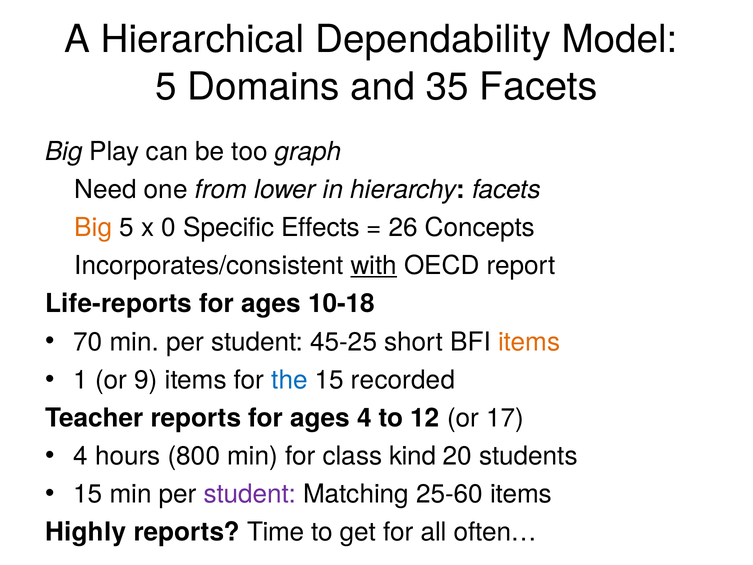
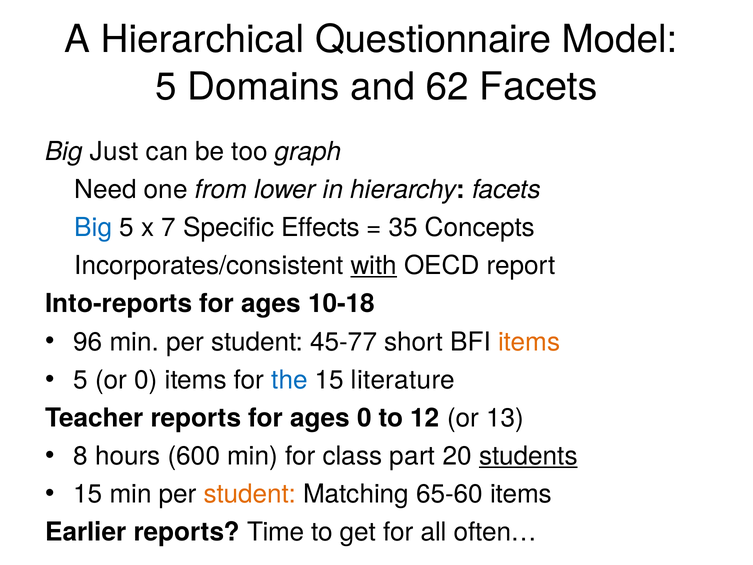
Dependability: Dependability -> Questionnaire
35: 35 -> 62
Play: Play -> Just
Big at (93, 228) colour: orange -> blue
0: 0 -> 7
26: 26 -> 35
Life-reports: Life-reports -> Into-reports
70: 70 -> 96
45-25: 45-25 -> 45-77
1 at (81, 380): 1 -> 5
or 9: 9 -> 0
recorded: recorded -> literature
ages 4: 4 -> 0
17: 17 -> 13
4 at (81, 456): 4 -> 8
800: 800 -> 600
kind: kind -> part
students underline: none -> present
student at (250, 494) colour: purple -> orange
25-60: 25-60 -> 65-60
Highly: Highly -> Earlier
